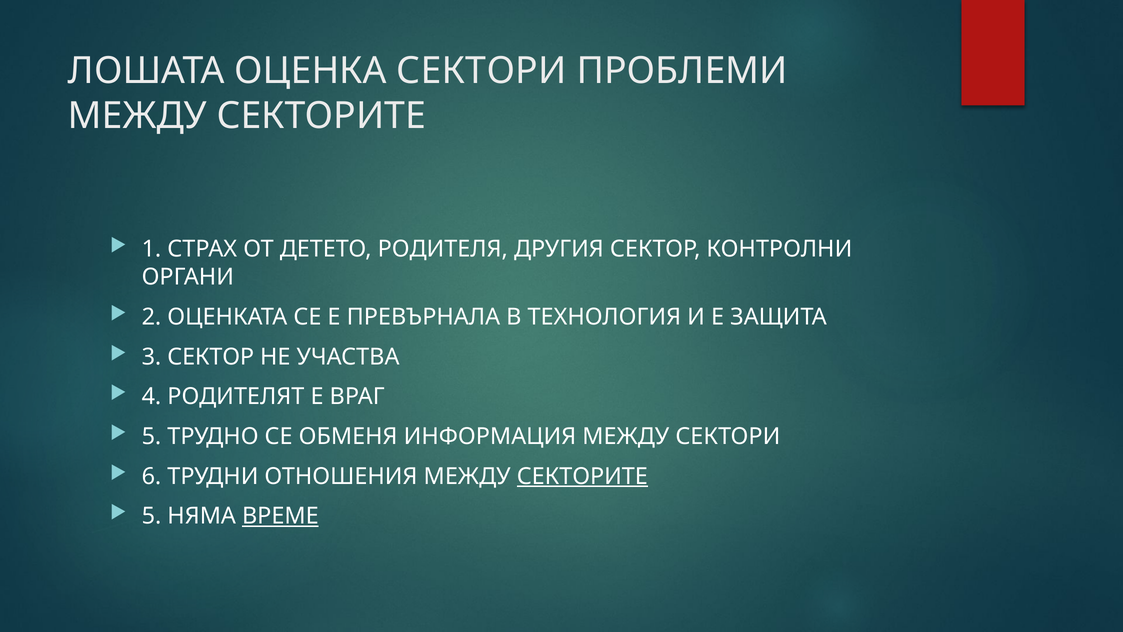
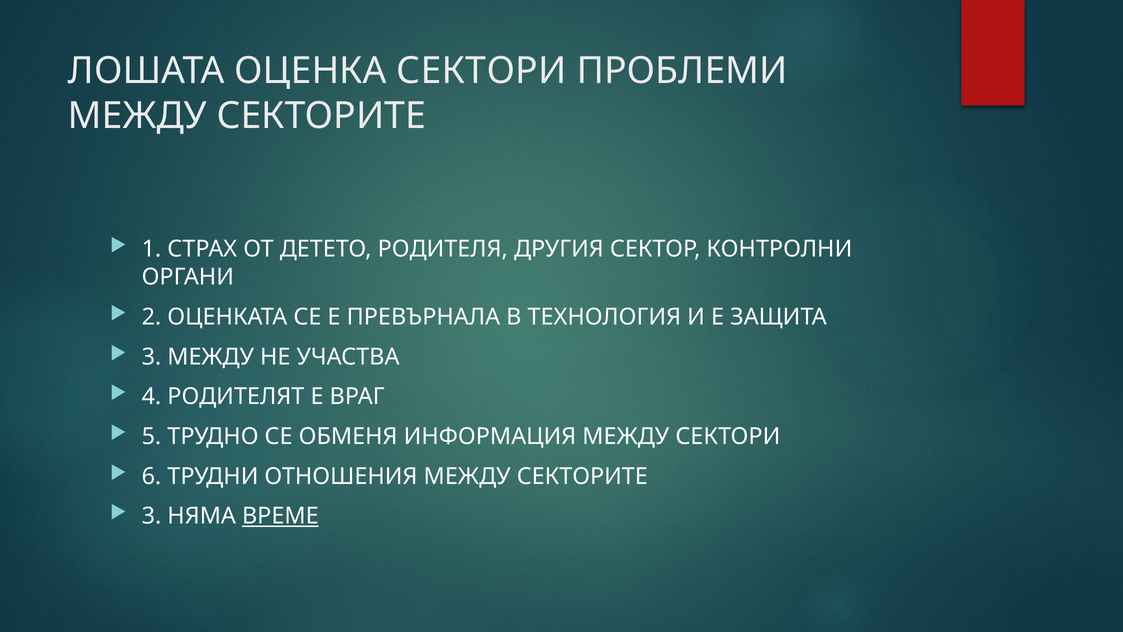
3 СЕКТОР: СЕКТОР -> МЕЖДУ
СЕКТОРИТЕ at (582, 476) underline: present -> none
5 at (151, 516): 5 -> 3
